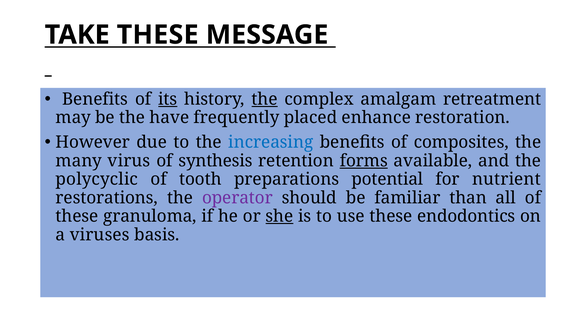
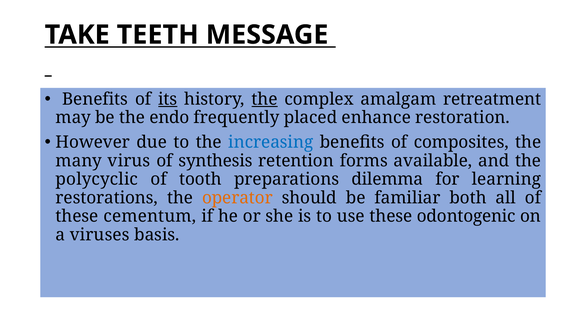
TAKE THESE: THESE -> TEETH
have: have -> endo
forms underline: present -> none
potential: potential -> dilemma
nutrient: nutrient -> learning
operator colour: purple -> orange
than: than -> both
granuloma: granuloma -> cementum
she underline: present -> none
endodontics: endodontics -> odontogenic
